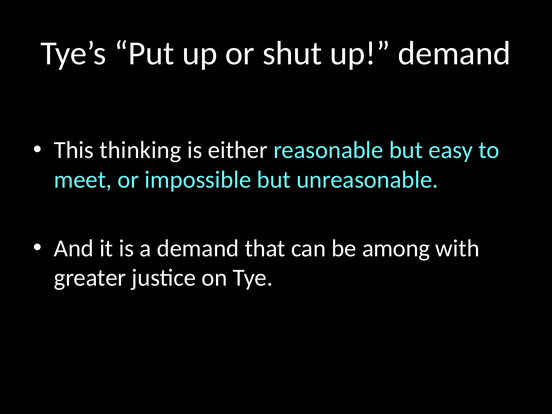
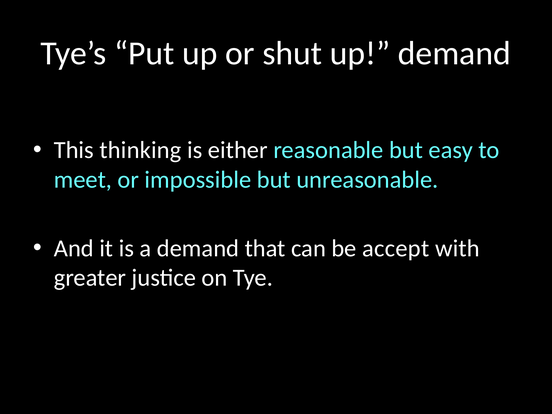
among: among -> accept
